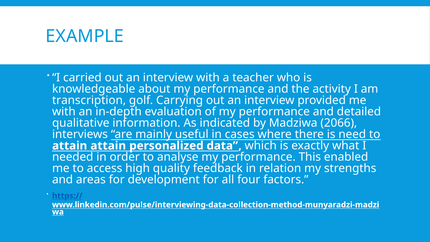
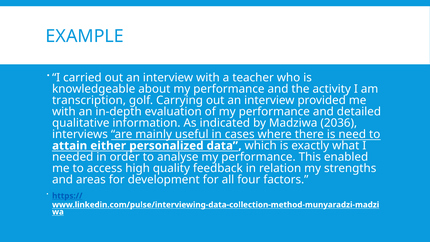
2066: 2066 -> 2036
attain attain: attain -> either
